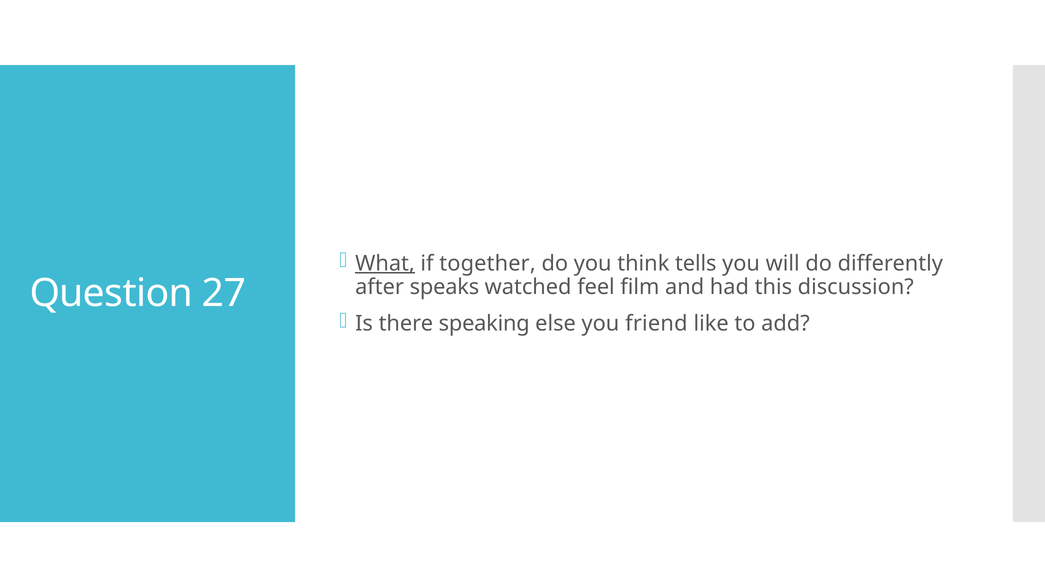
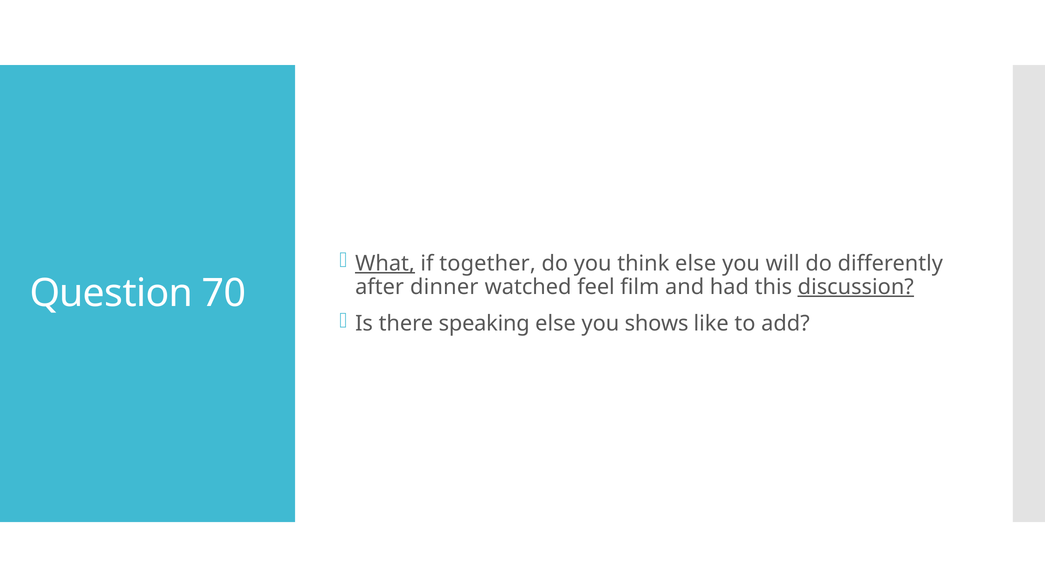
think tells: tells -> else
speaks: speaks -> dinner
discussion underline: none -> present
27: 27 -> 70
friend: friend -> shows
